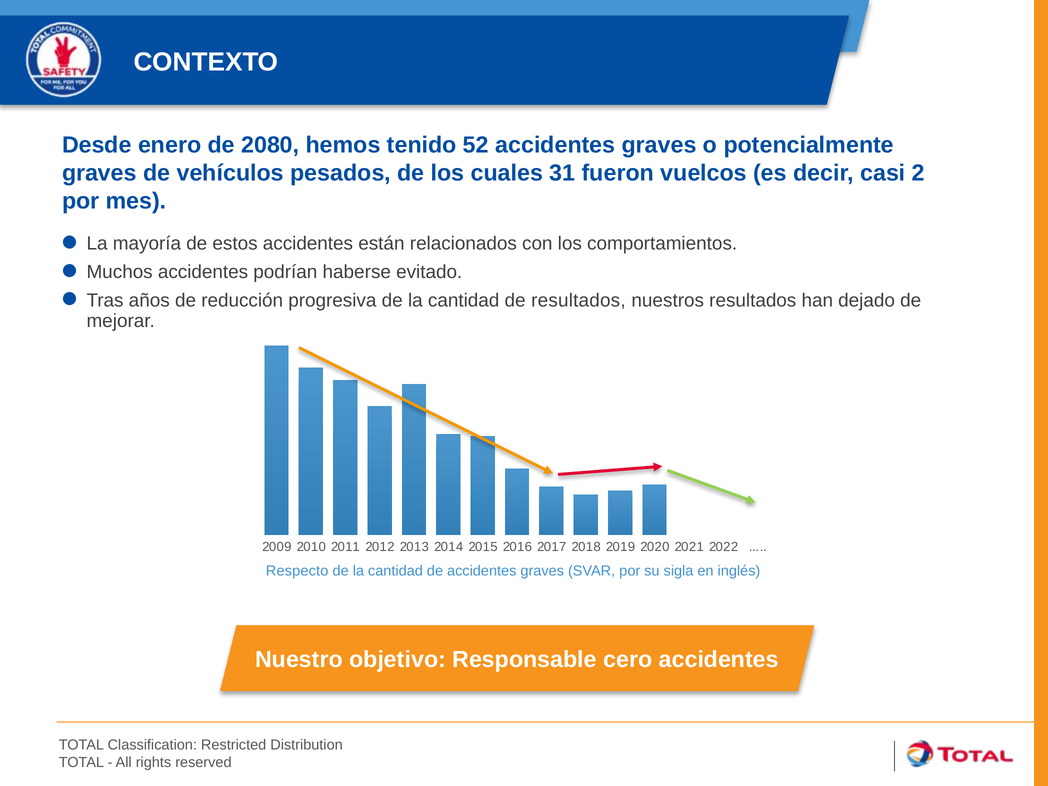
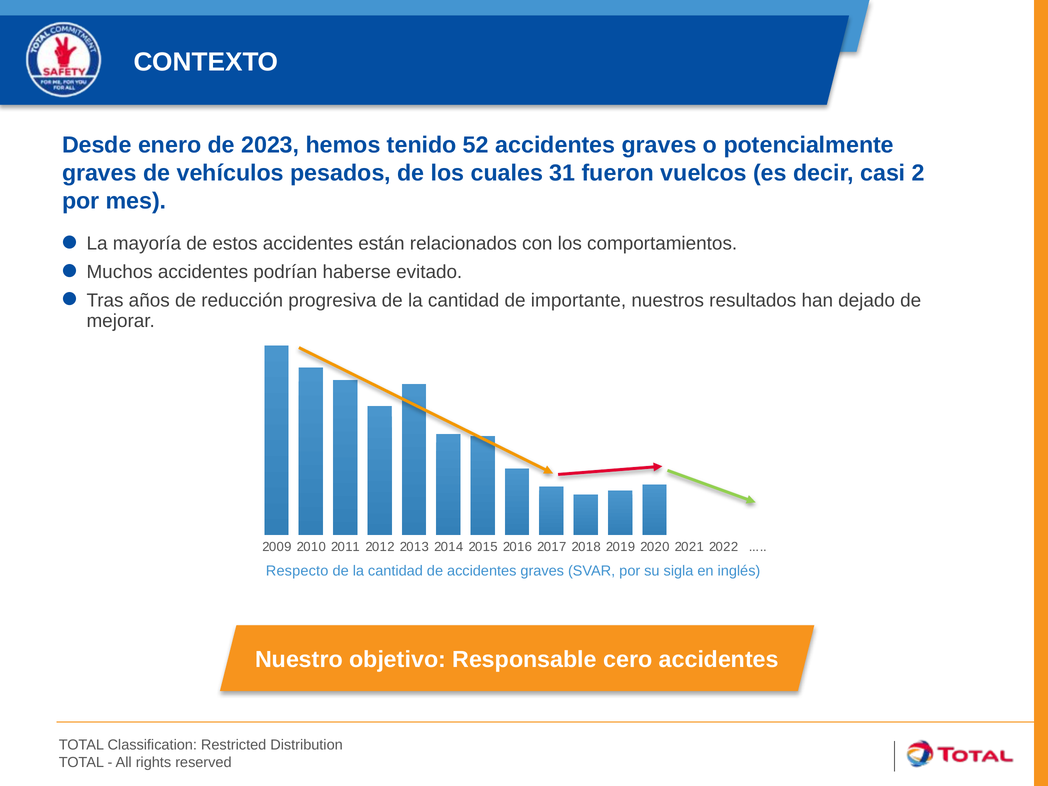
2080: 2080 -> 2023
de resultados: resultados -> importante
